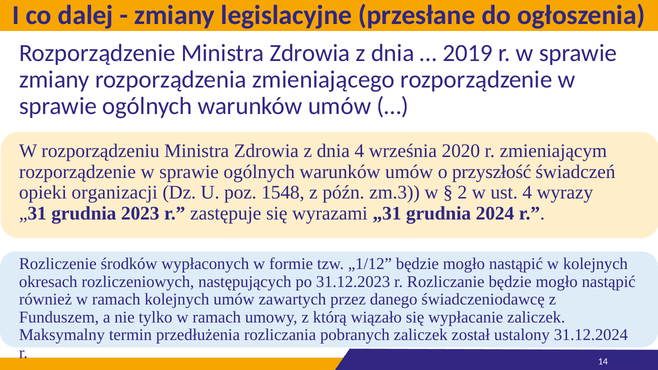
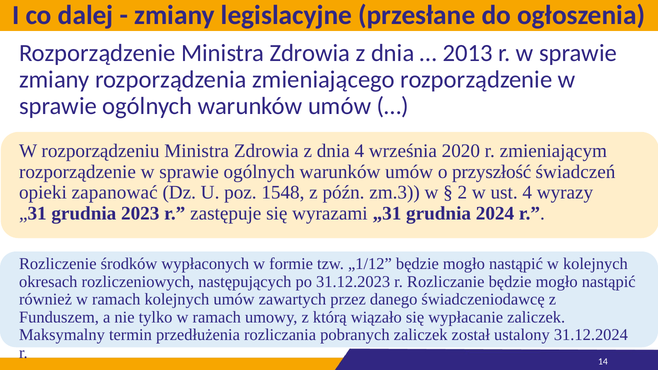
2019: 2019 -> 2013
organizacji: organizacji -> zapanować
